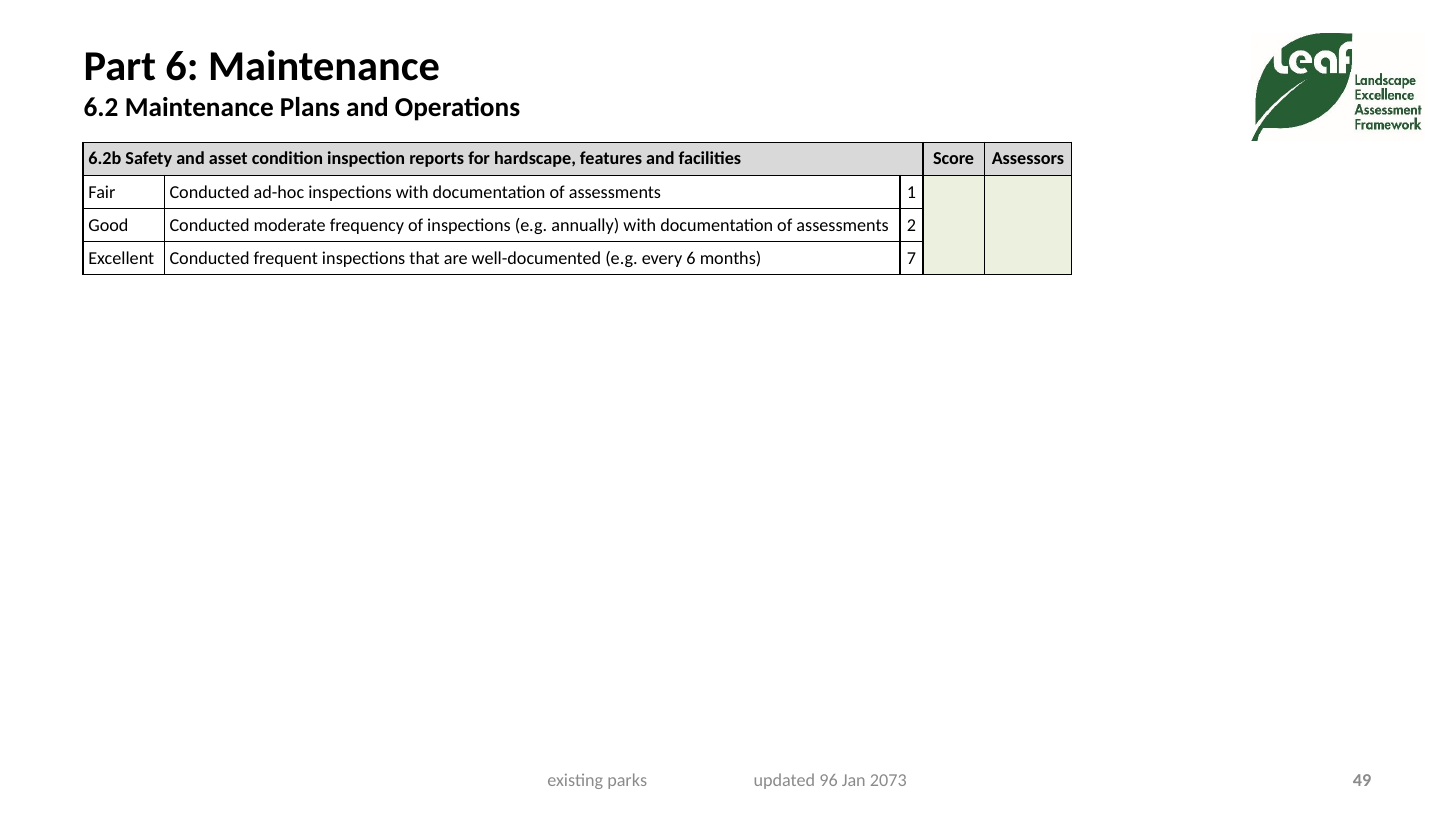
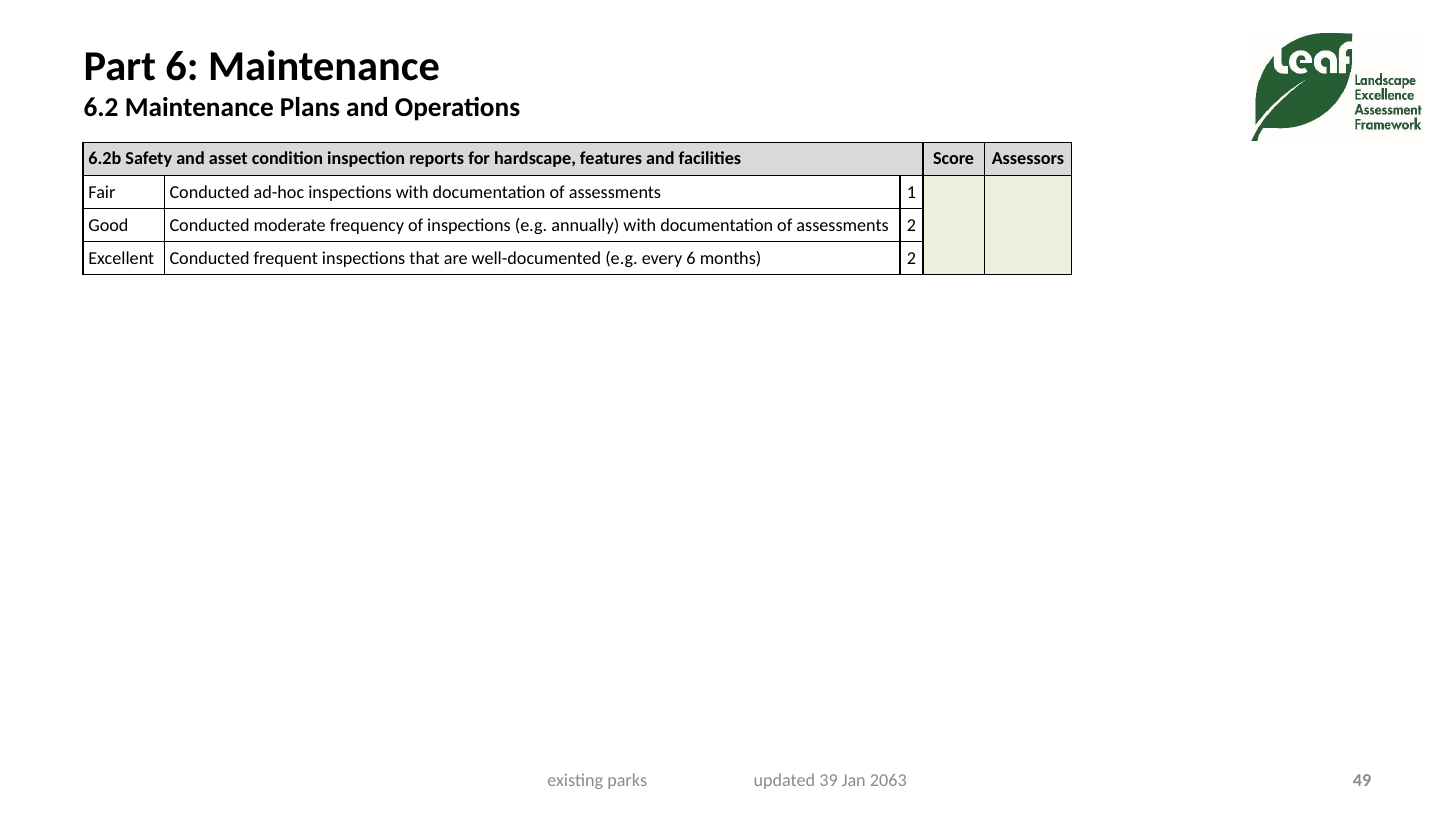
months 7: 7 -> 2
96: 96 -> 39
2073: 2073 -> 2063
